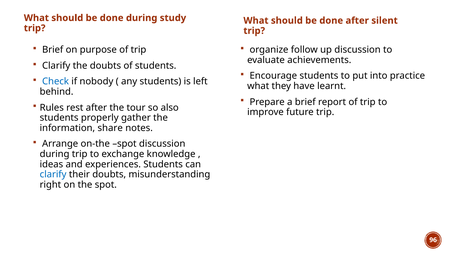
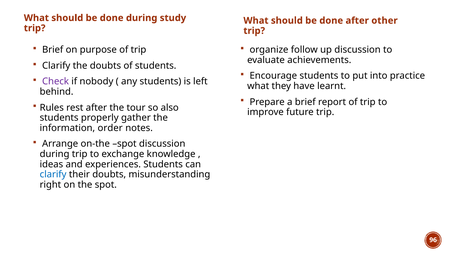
silent: silent -> other
Check colour: blue -> purple
share: share -> order
